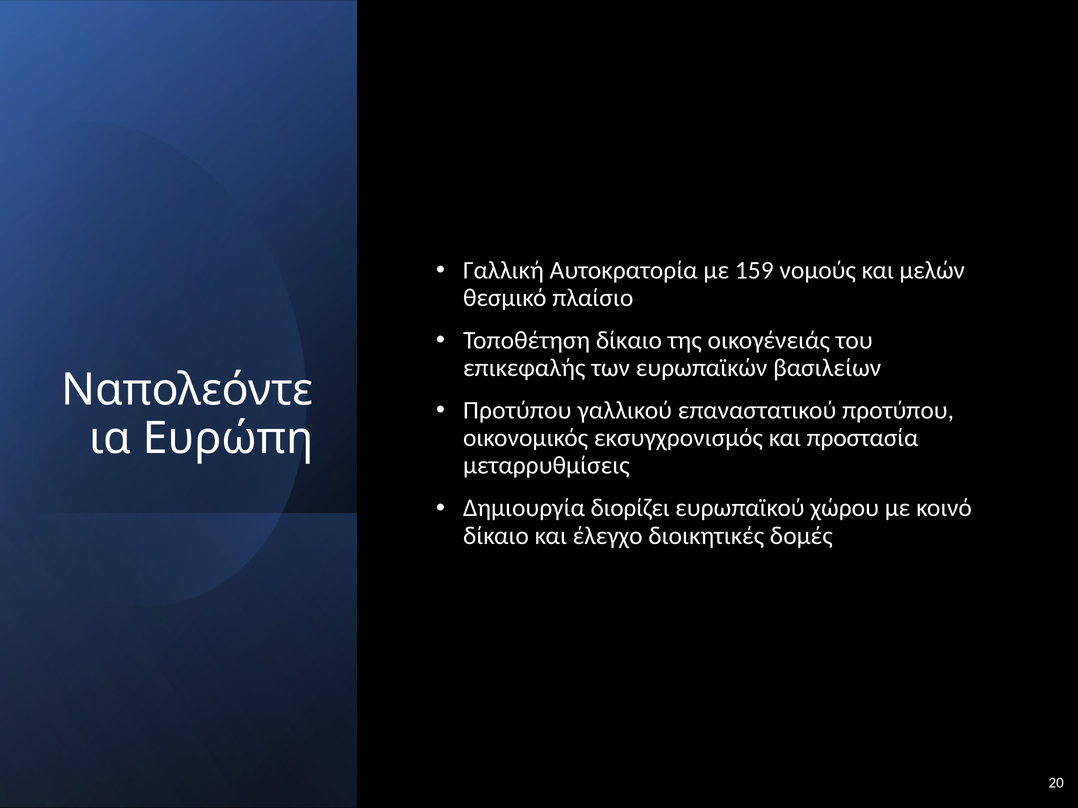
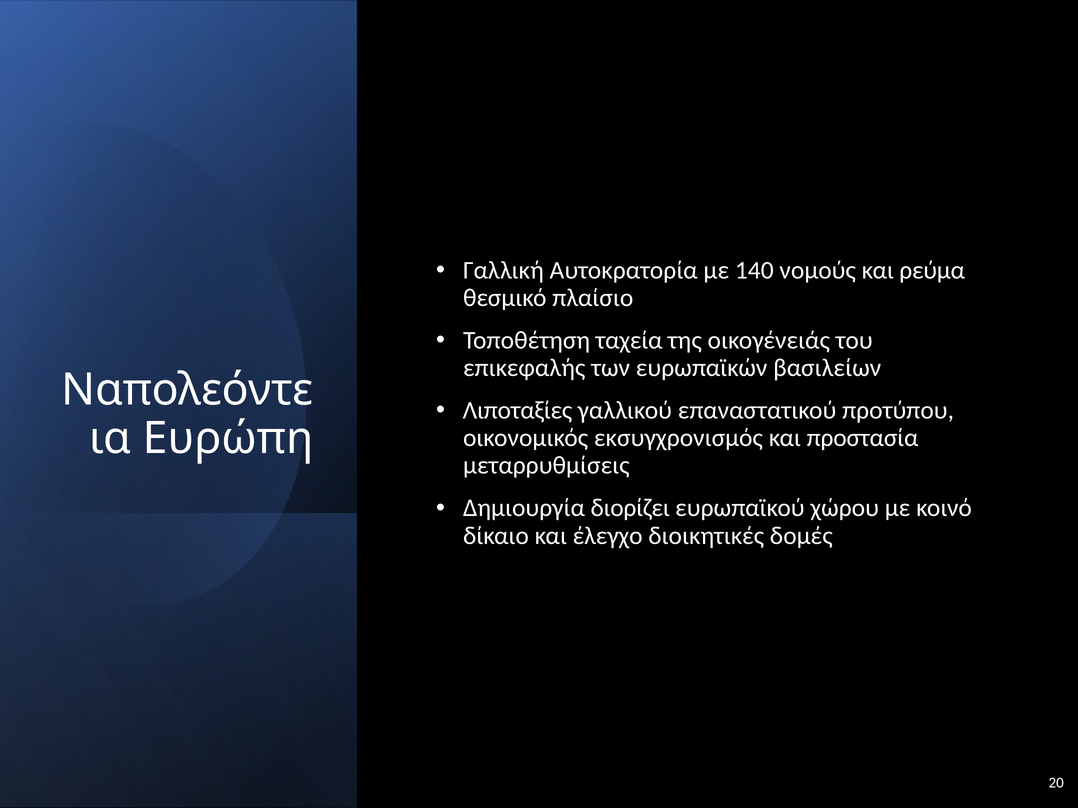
159: 159 -> 140
μελών: μελών -> ρεύμα
Τοποθέτηση δίκαιο: δίκαιο -> ταχεία
Προτύπου at (517, 411): Προτύπου -> Λιποταξίες
